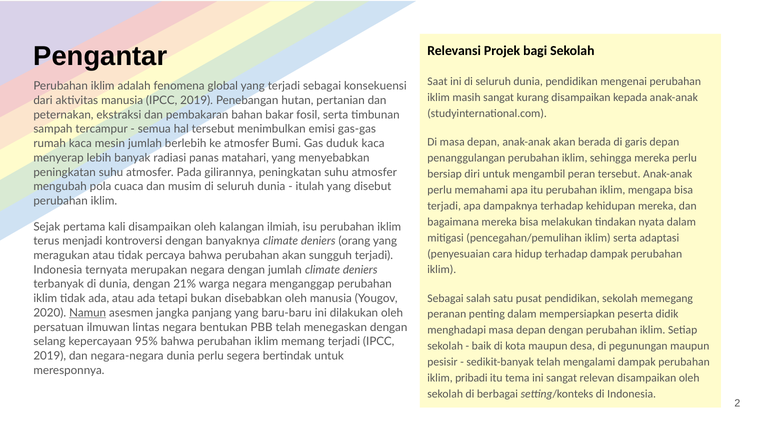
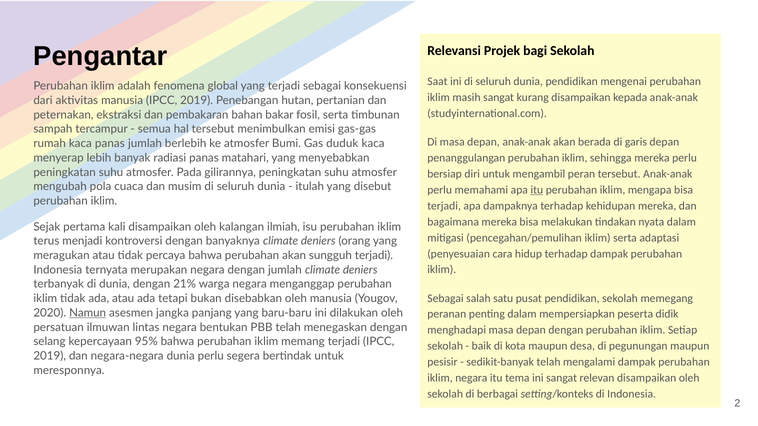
kaca mesin: mesin -> panas
itu at (537, 190) underline: none -> present
iklim pribadi: pribadi -> negara
